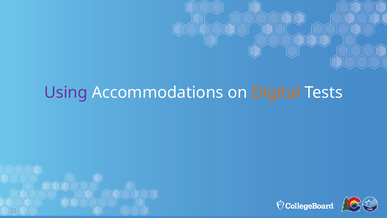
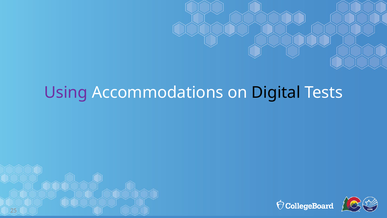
Digital colour: orange -> black
